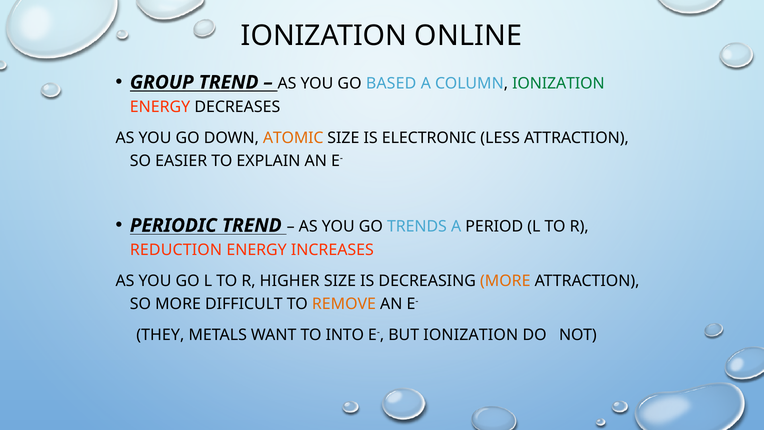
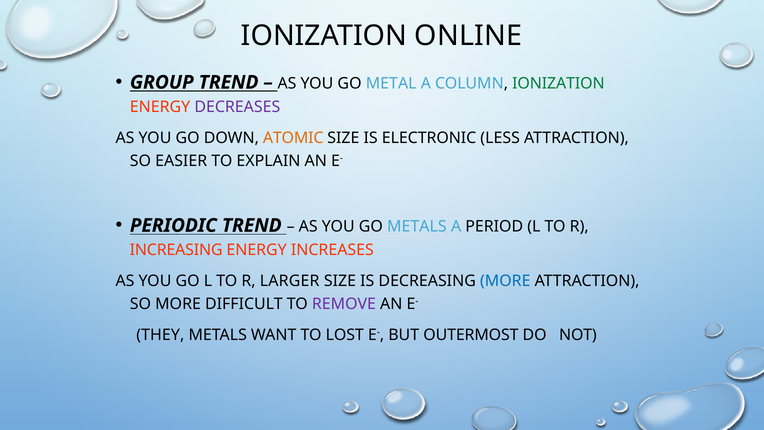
BASED: BASED -> METAL
DECREASES colour: black -> purple
GO TRENDS: TRENDS -> METALS
REDUCTION: REDUCTION -> INCREASING
HIGHER: HIGHER -> LARGER
MORE at (505, 281) colour: orange -> blue
REMOVE colour: orange -> purple
INTO: INTO -> LOST
BUT IONIZATION: IONIZATION -> OUTERMOST
